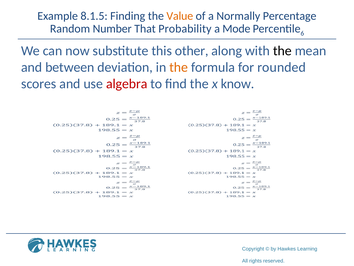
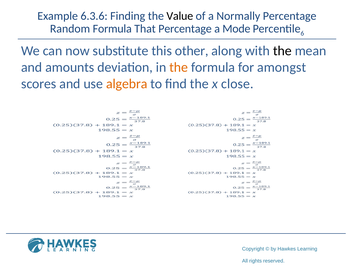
8.1.5: 8.1.5 -> 6.3.6
Value colour: orange -> black
Random Number: Number -> Formula
That Probability: Probability -> Percentage
between: between -> amounts
rounded: rounded -> amongst
algebra colour: red -> orange
know: know -> close
